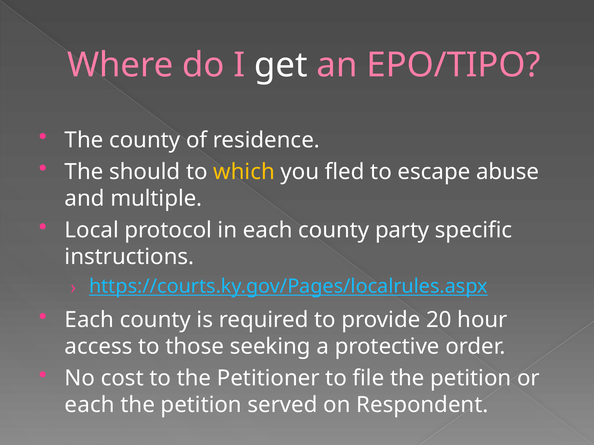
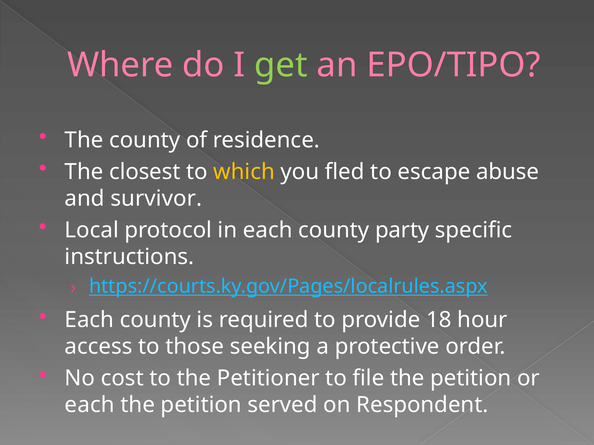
get colour: white -> light green
should: should -> closest
multiple: multiple -> survivor
20: 20 -> 18
